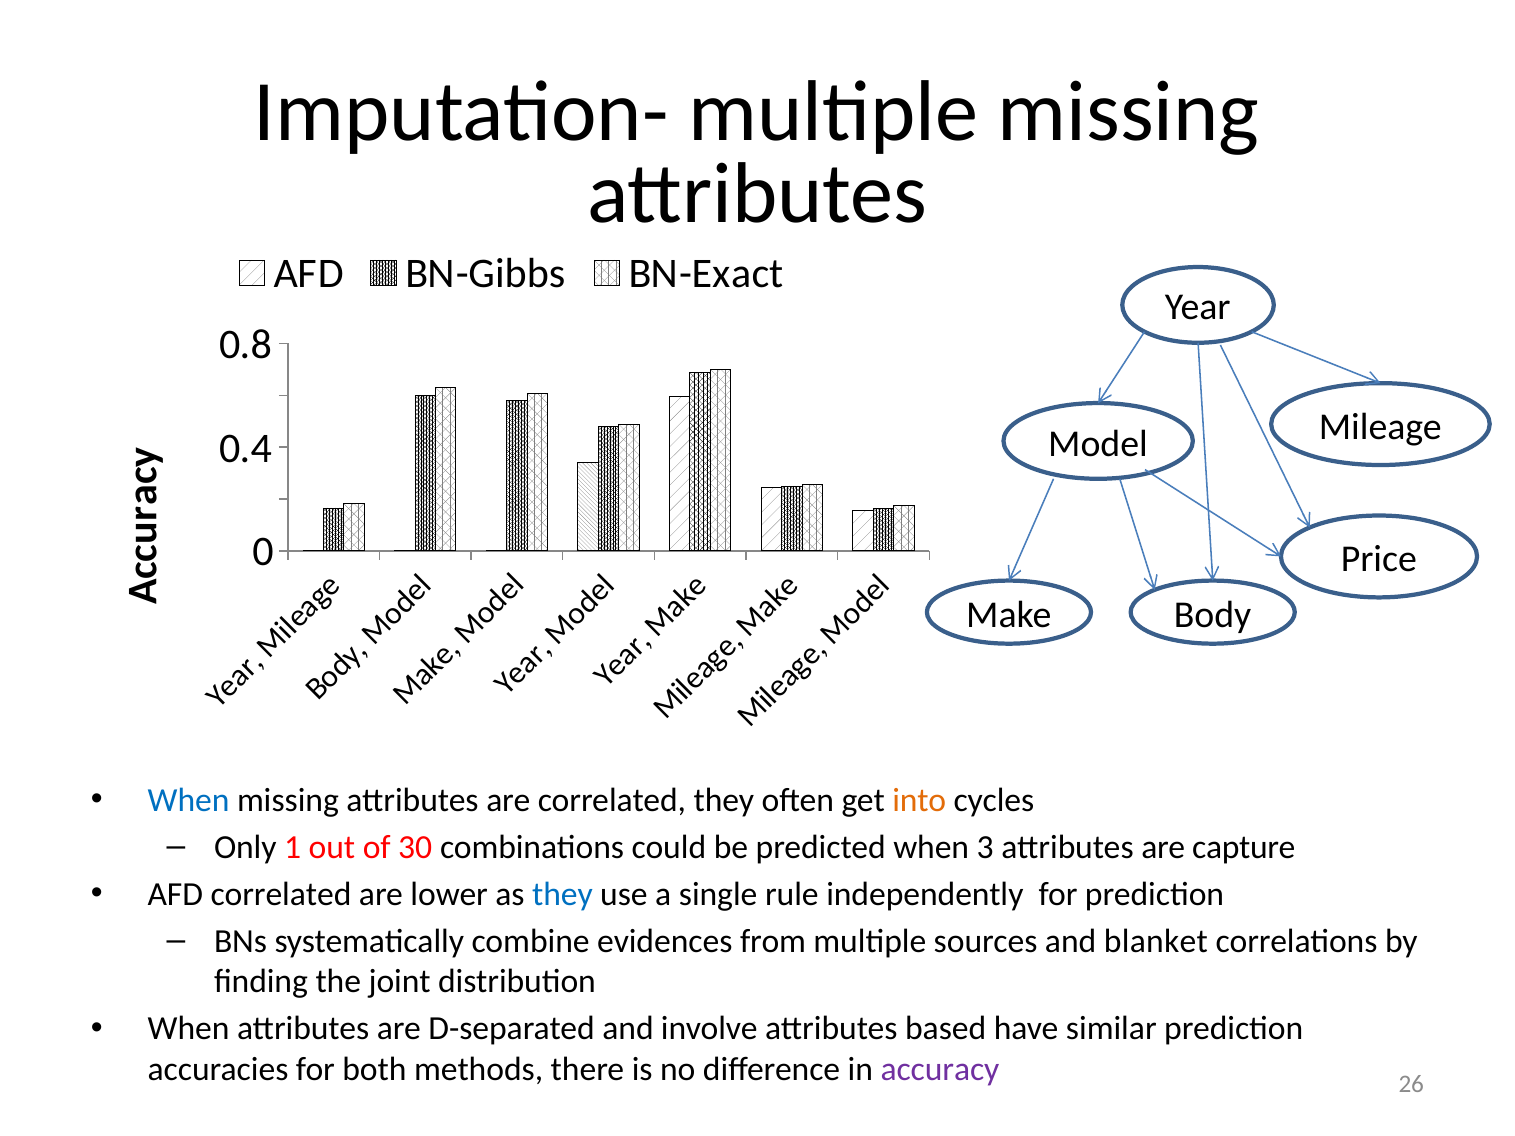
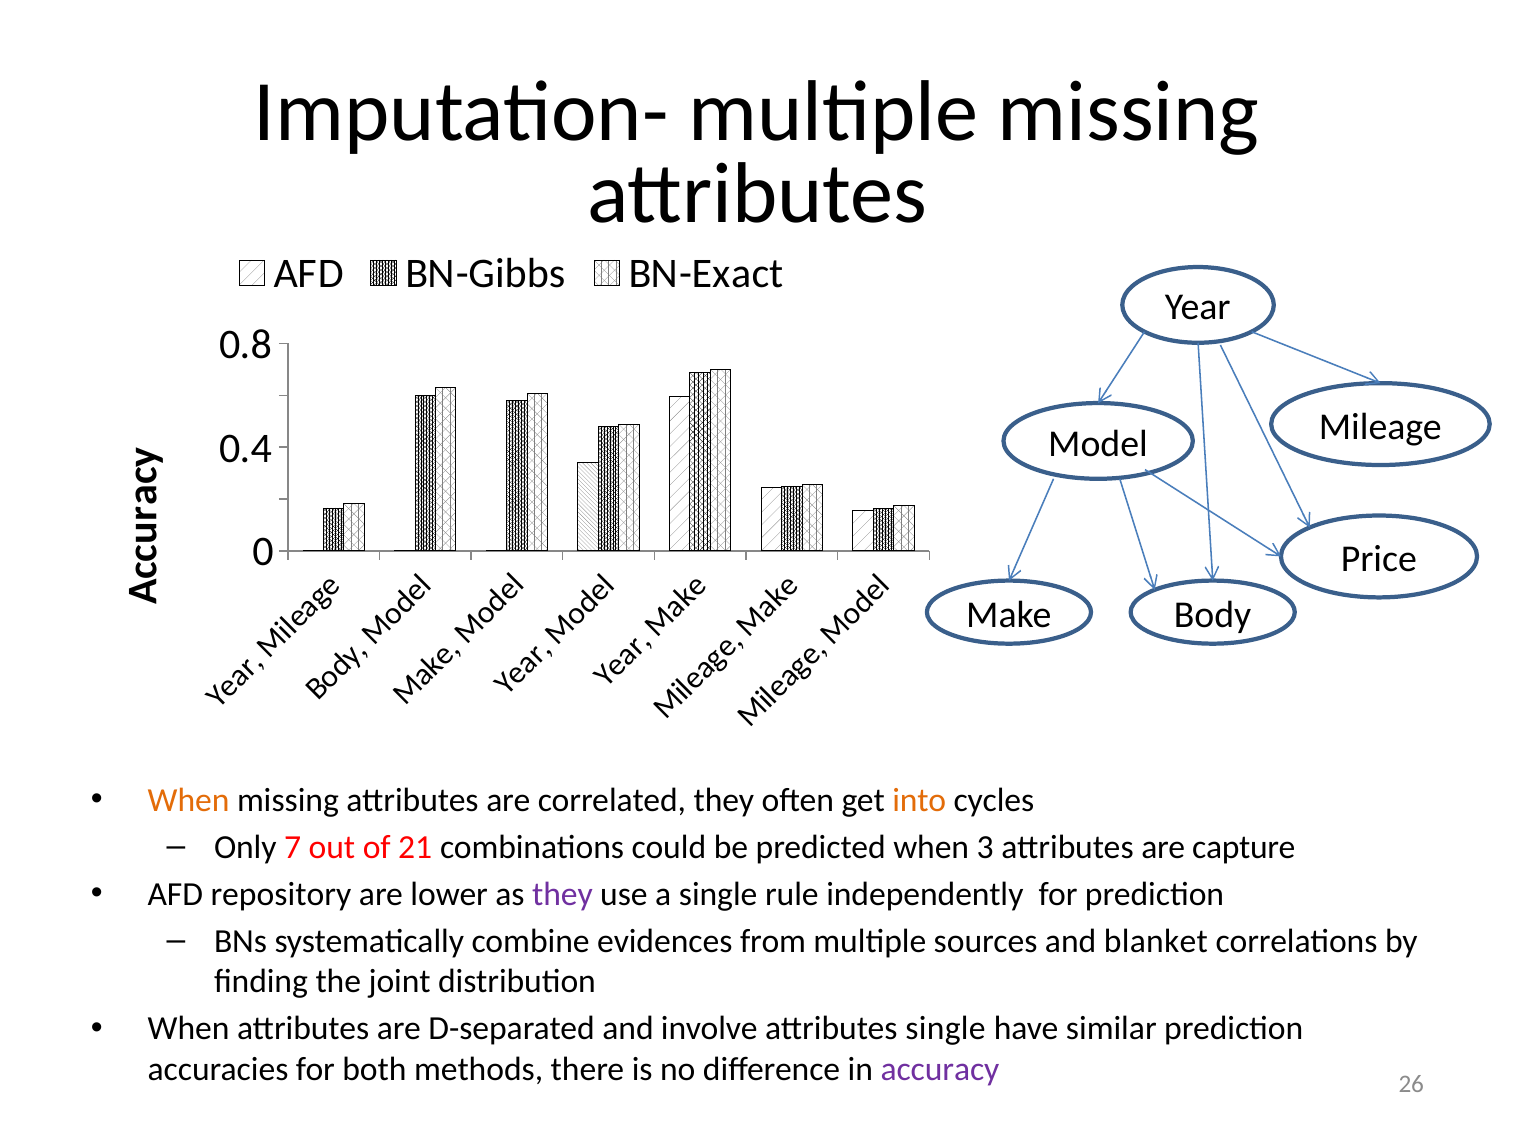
When at (189, 800) colour: blue -> orange
1: 1 -> 7
30: 30 -> 21
AFD correlated: correlated -> repository
they at (562, 894) colour: blue -> purple
attributes based: based -> single
